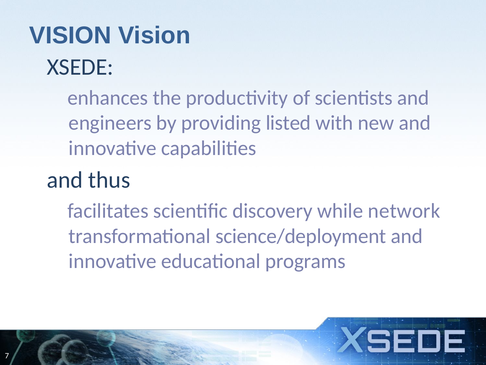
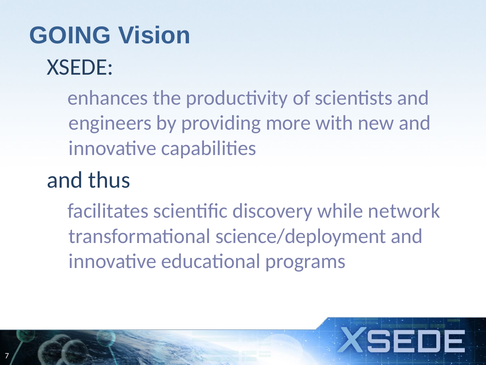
VISION at (70, 35): VISION -> GOING
listed: listed -> more
